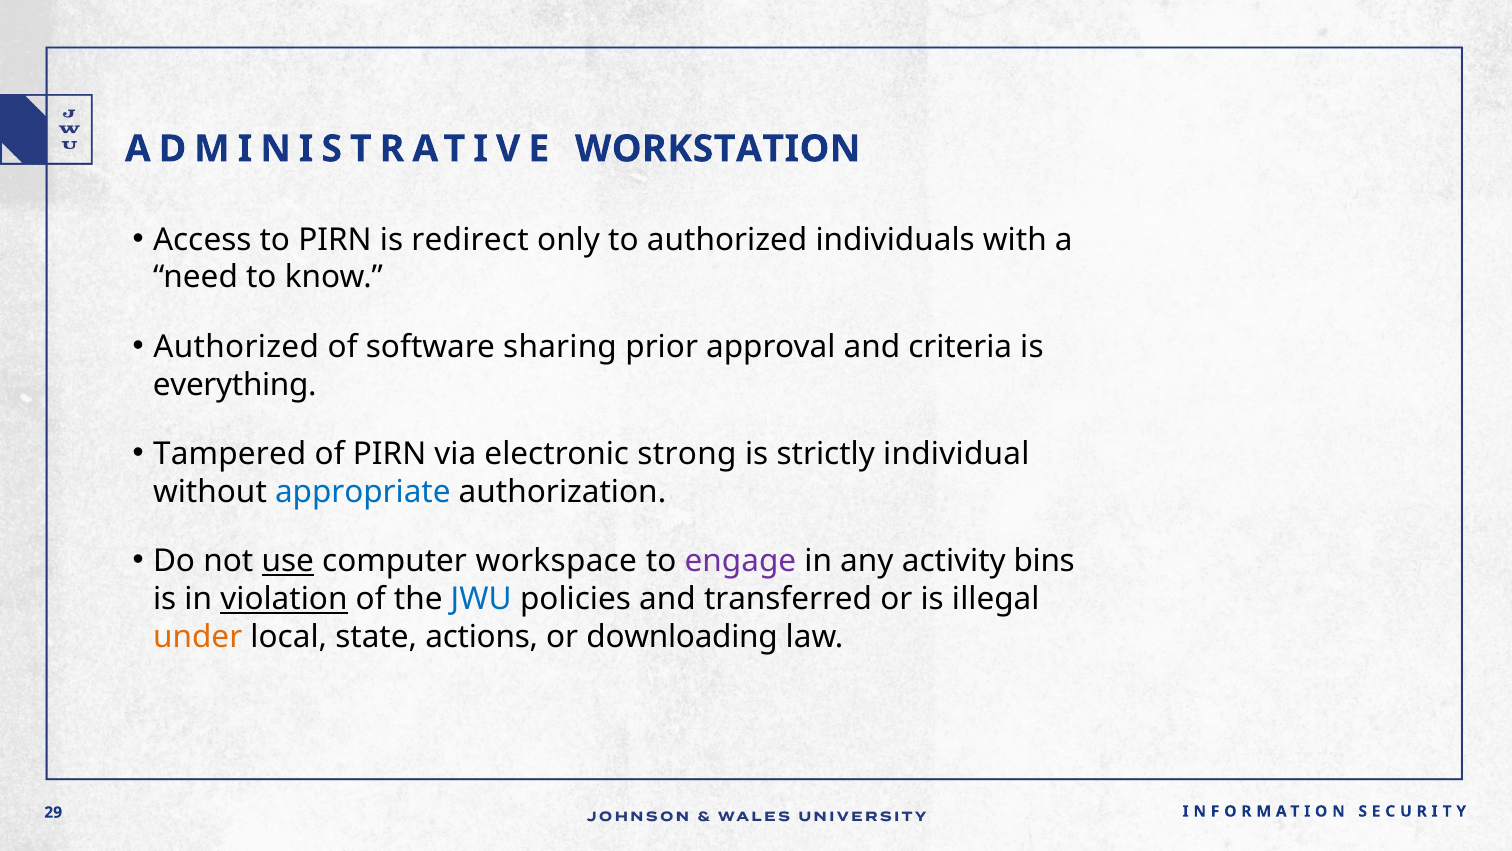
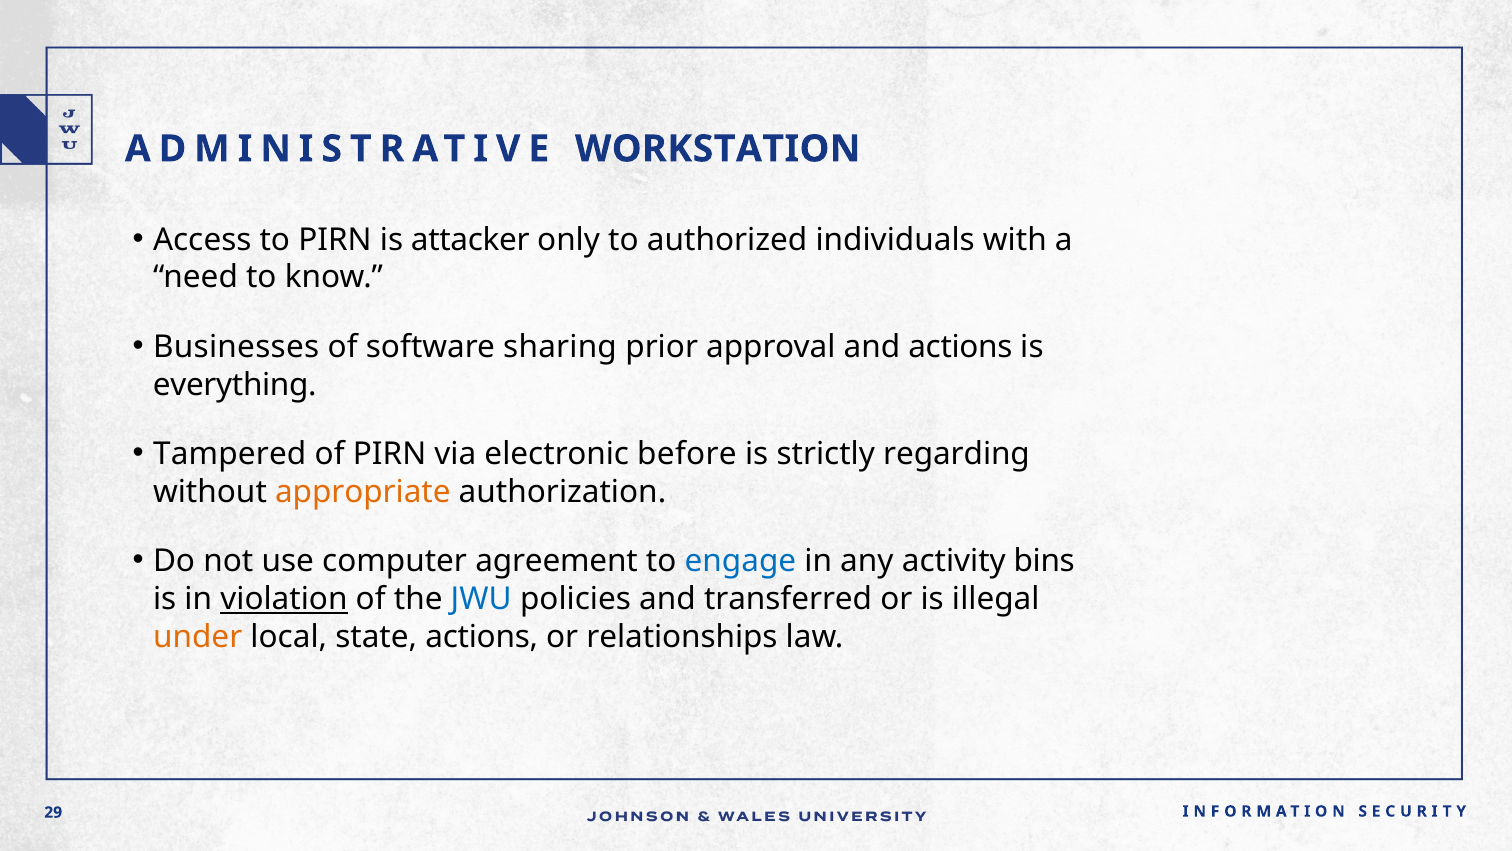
redirect: redirect -> attacker
Authorized at (236, 347): Authorized -> Businesses
and criteria: criteria -> actions
strong: strong -> before
individual: individual -> regarding
appropriate colour: blue -> orange
use underline: present -> none
workspace: workspace -> agreement
engage colour: purple -> blue
downloading: downloading -> relationships
